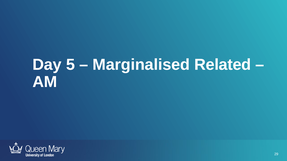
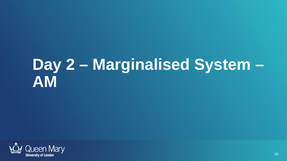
5: 5 -> 2
Related: Related -> System
